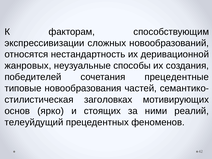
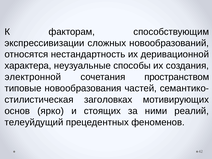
жанровых: жанровых -> характера
победителей: победителей -> электронной
прецедентные: прецедентные -> пространством
